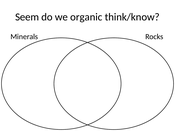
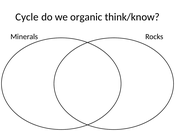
Seem: Seem -> Cycle
